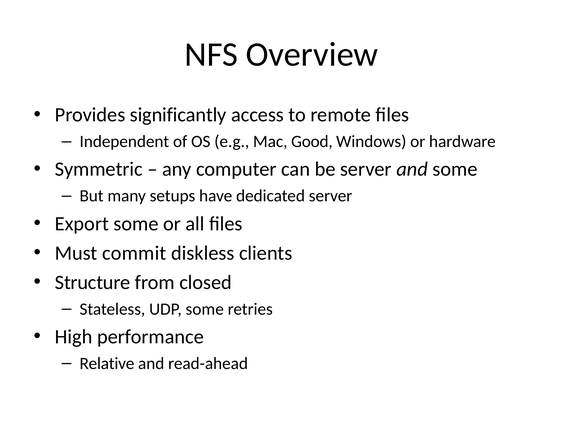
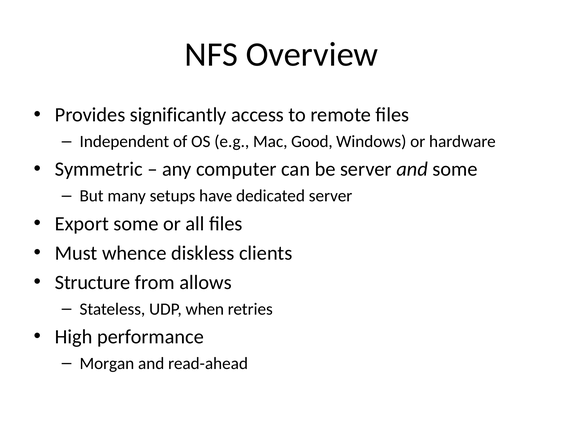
commit: commit -> whence
closed: closed -> allows
UDP some: some -> when
Relative: Relative -> Morgan
